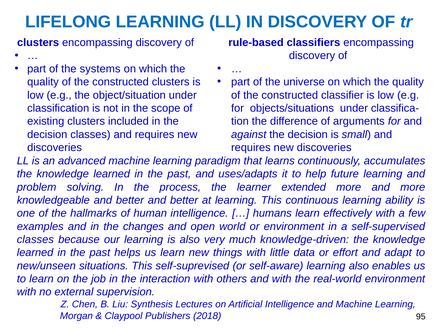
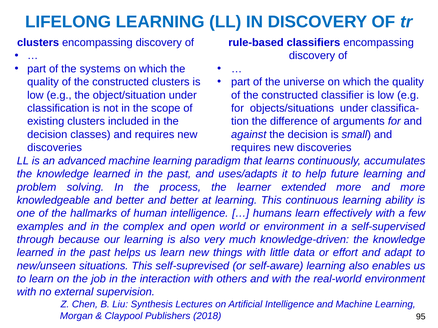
changes: changes -> complex
classes at (35, 240): classes -> through
